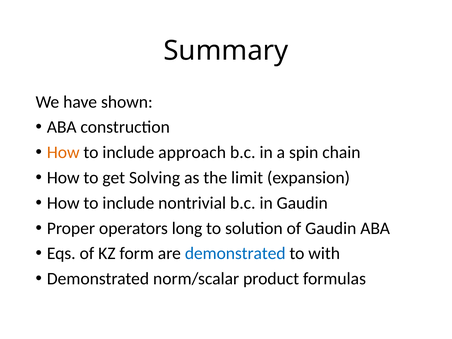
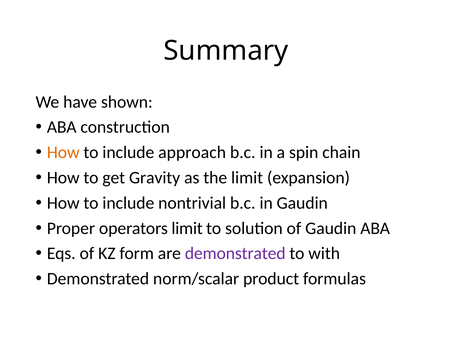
Solving: Solving -> Gravity
operators long: long -> limit
demonstrated at (235, 254) colour: blue -> purple
